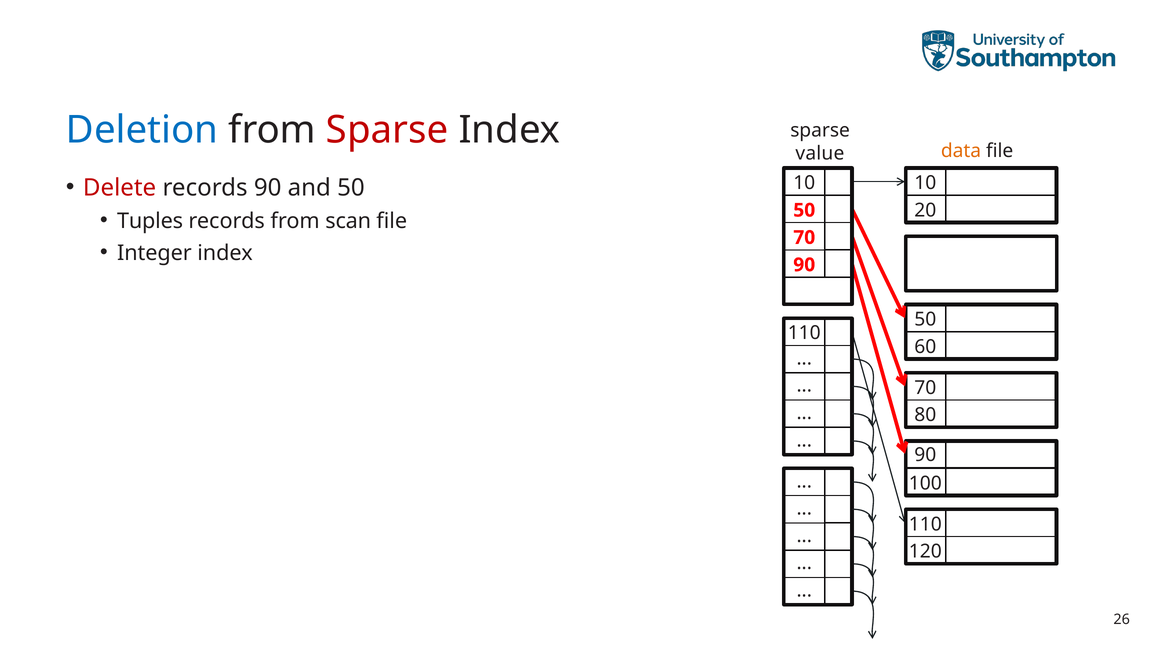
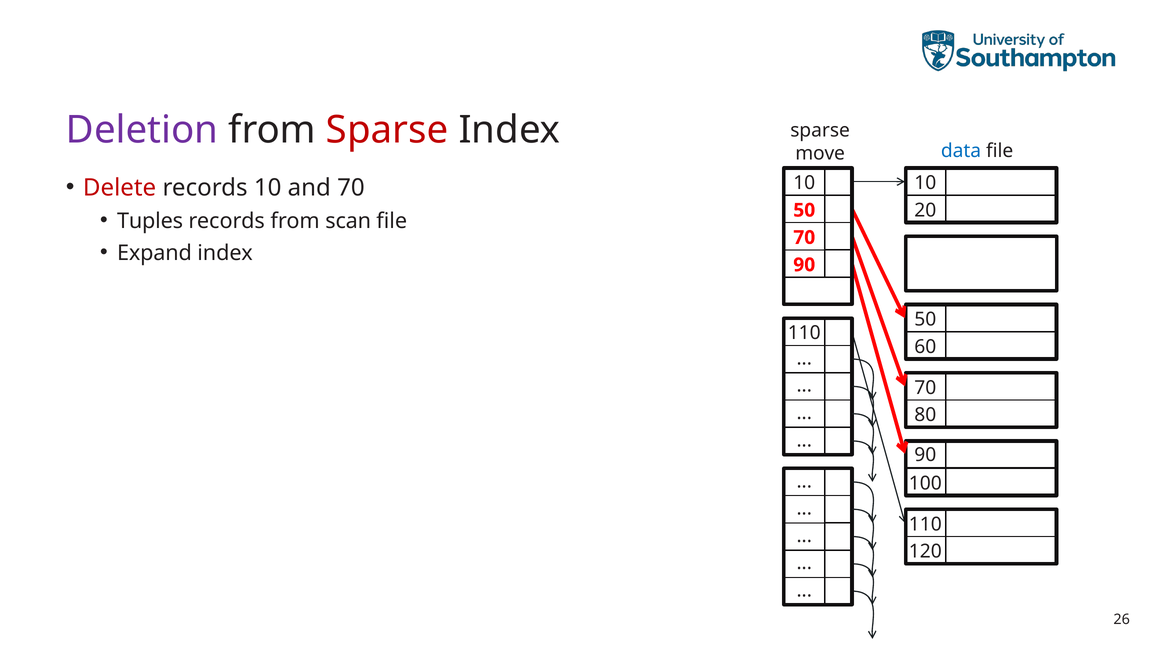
Deletion colour: blue -> purple
data colour: orange -> blue
value: value -> move
records 90: 90 -> 10
and 50: 50 -> 70
Integer: Integer -> Expand
